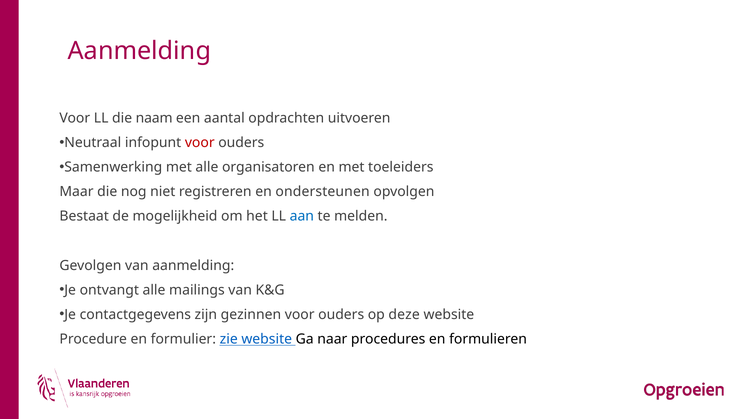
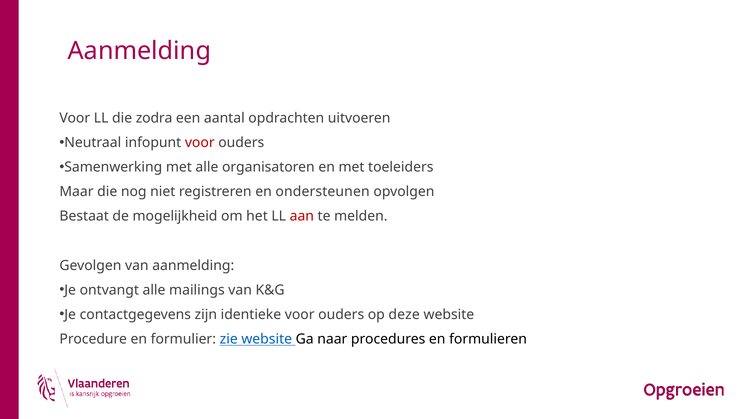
naam: naam -> zodra
aan colour: blue -> red
gezinnen: gezinnen -> identieke
